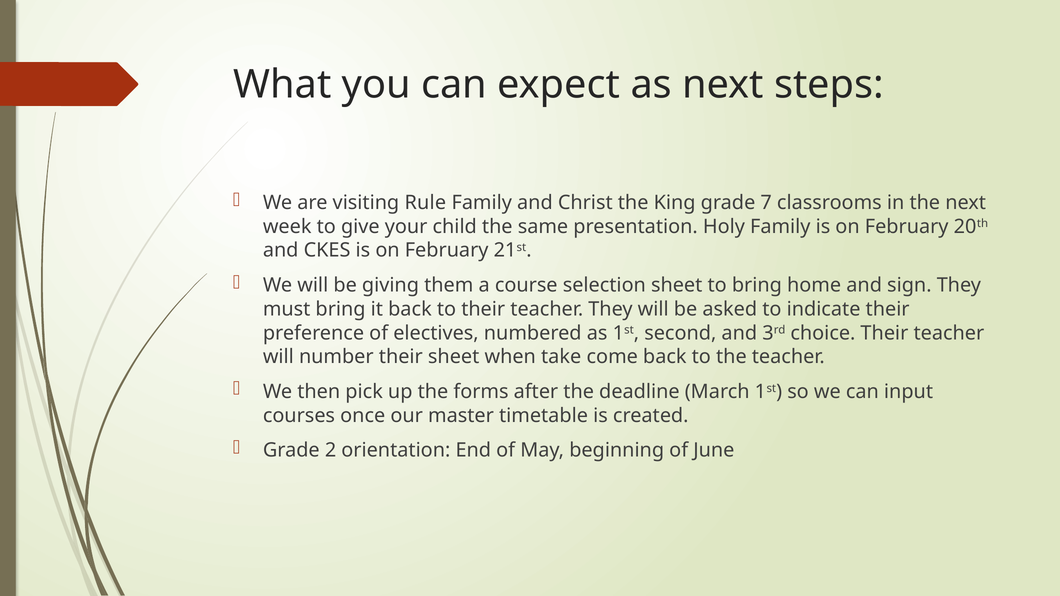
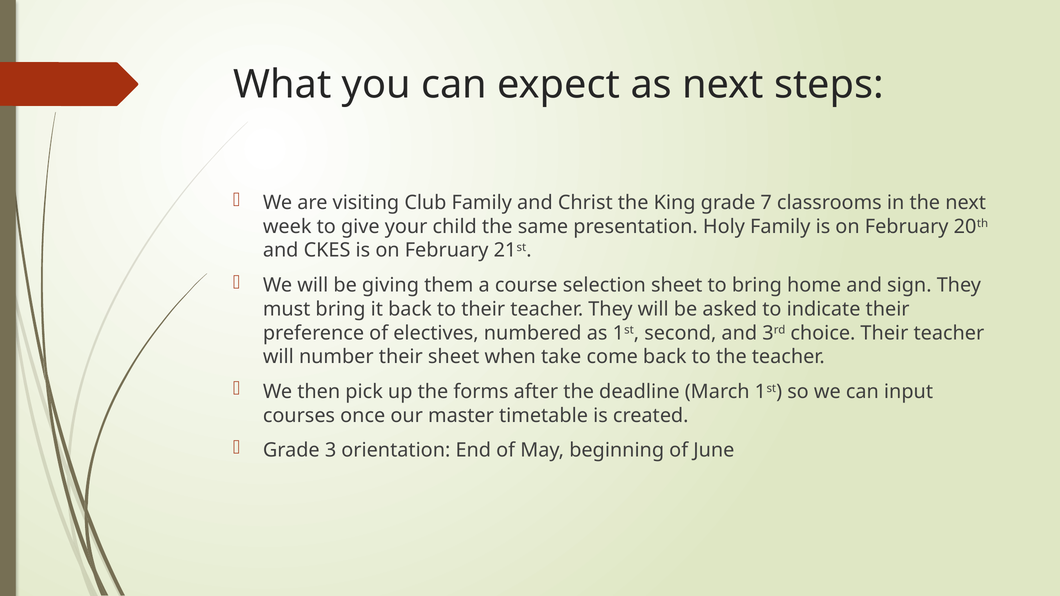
Rule: Rule -> Club
2: 2 -> 3
